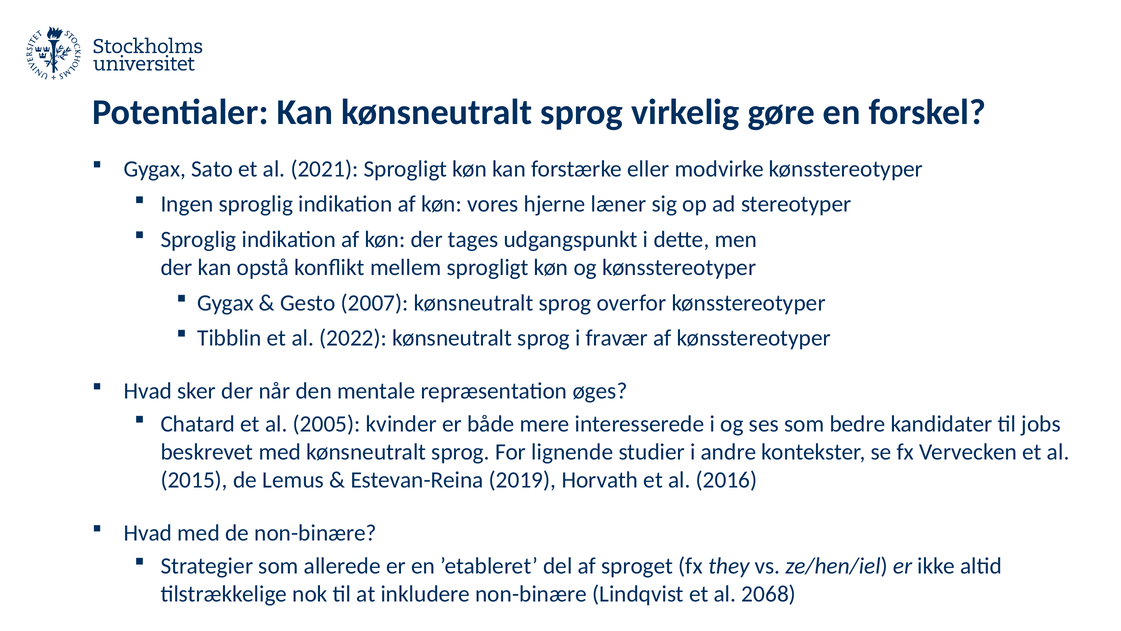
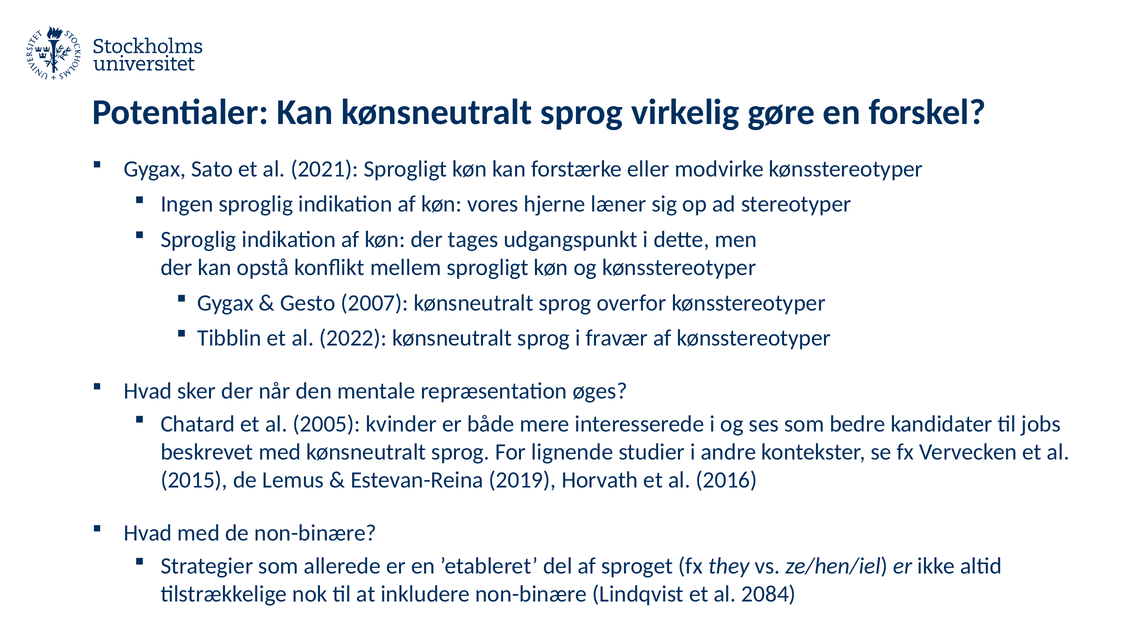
2068: 2068 -> 2084
